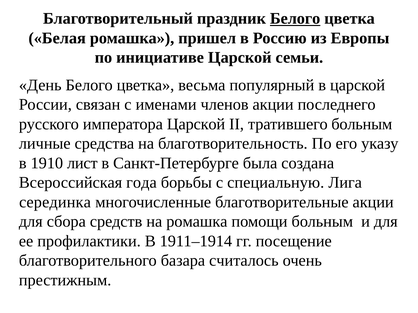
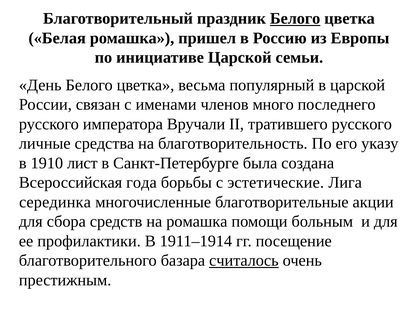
членов акции: акции -> много
императора Царской: Царской -> Вручали
тратившего больным: больным -> русского
специальную: специальную -> эстетические
считалось underline: none -> present
